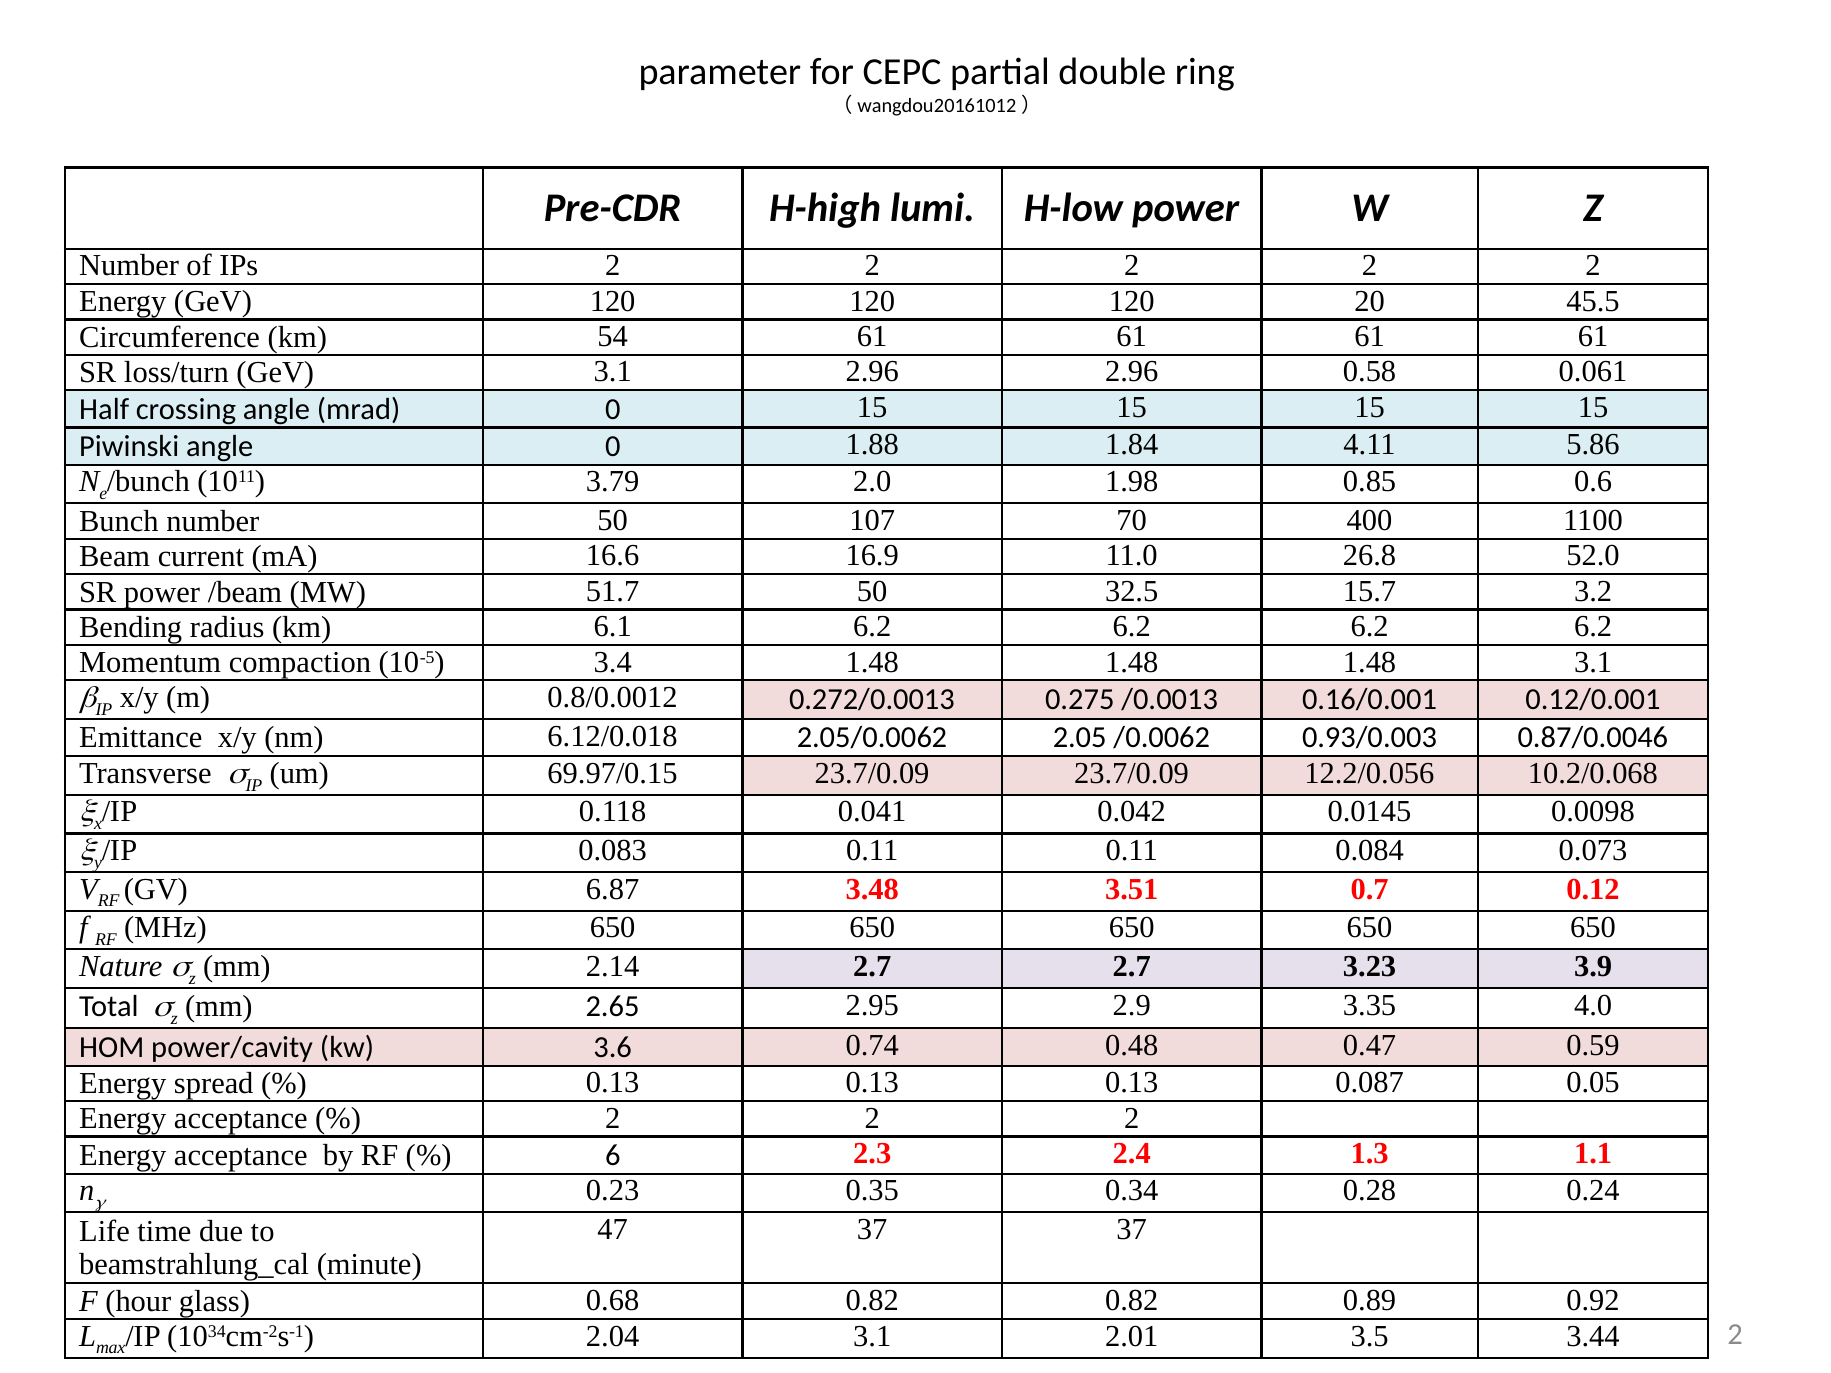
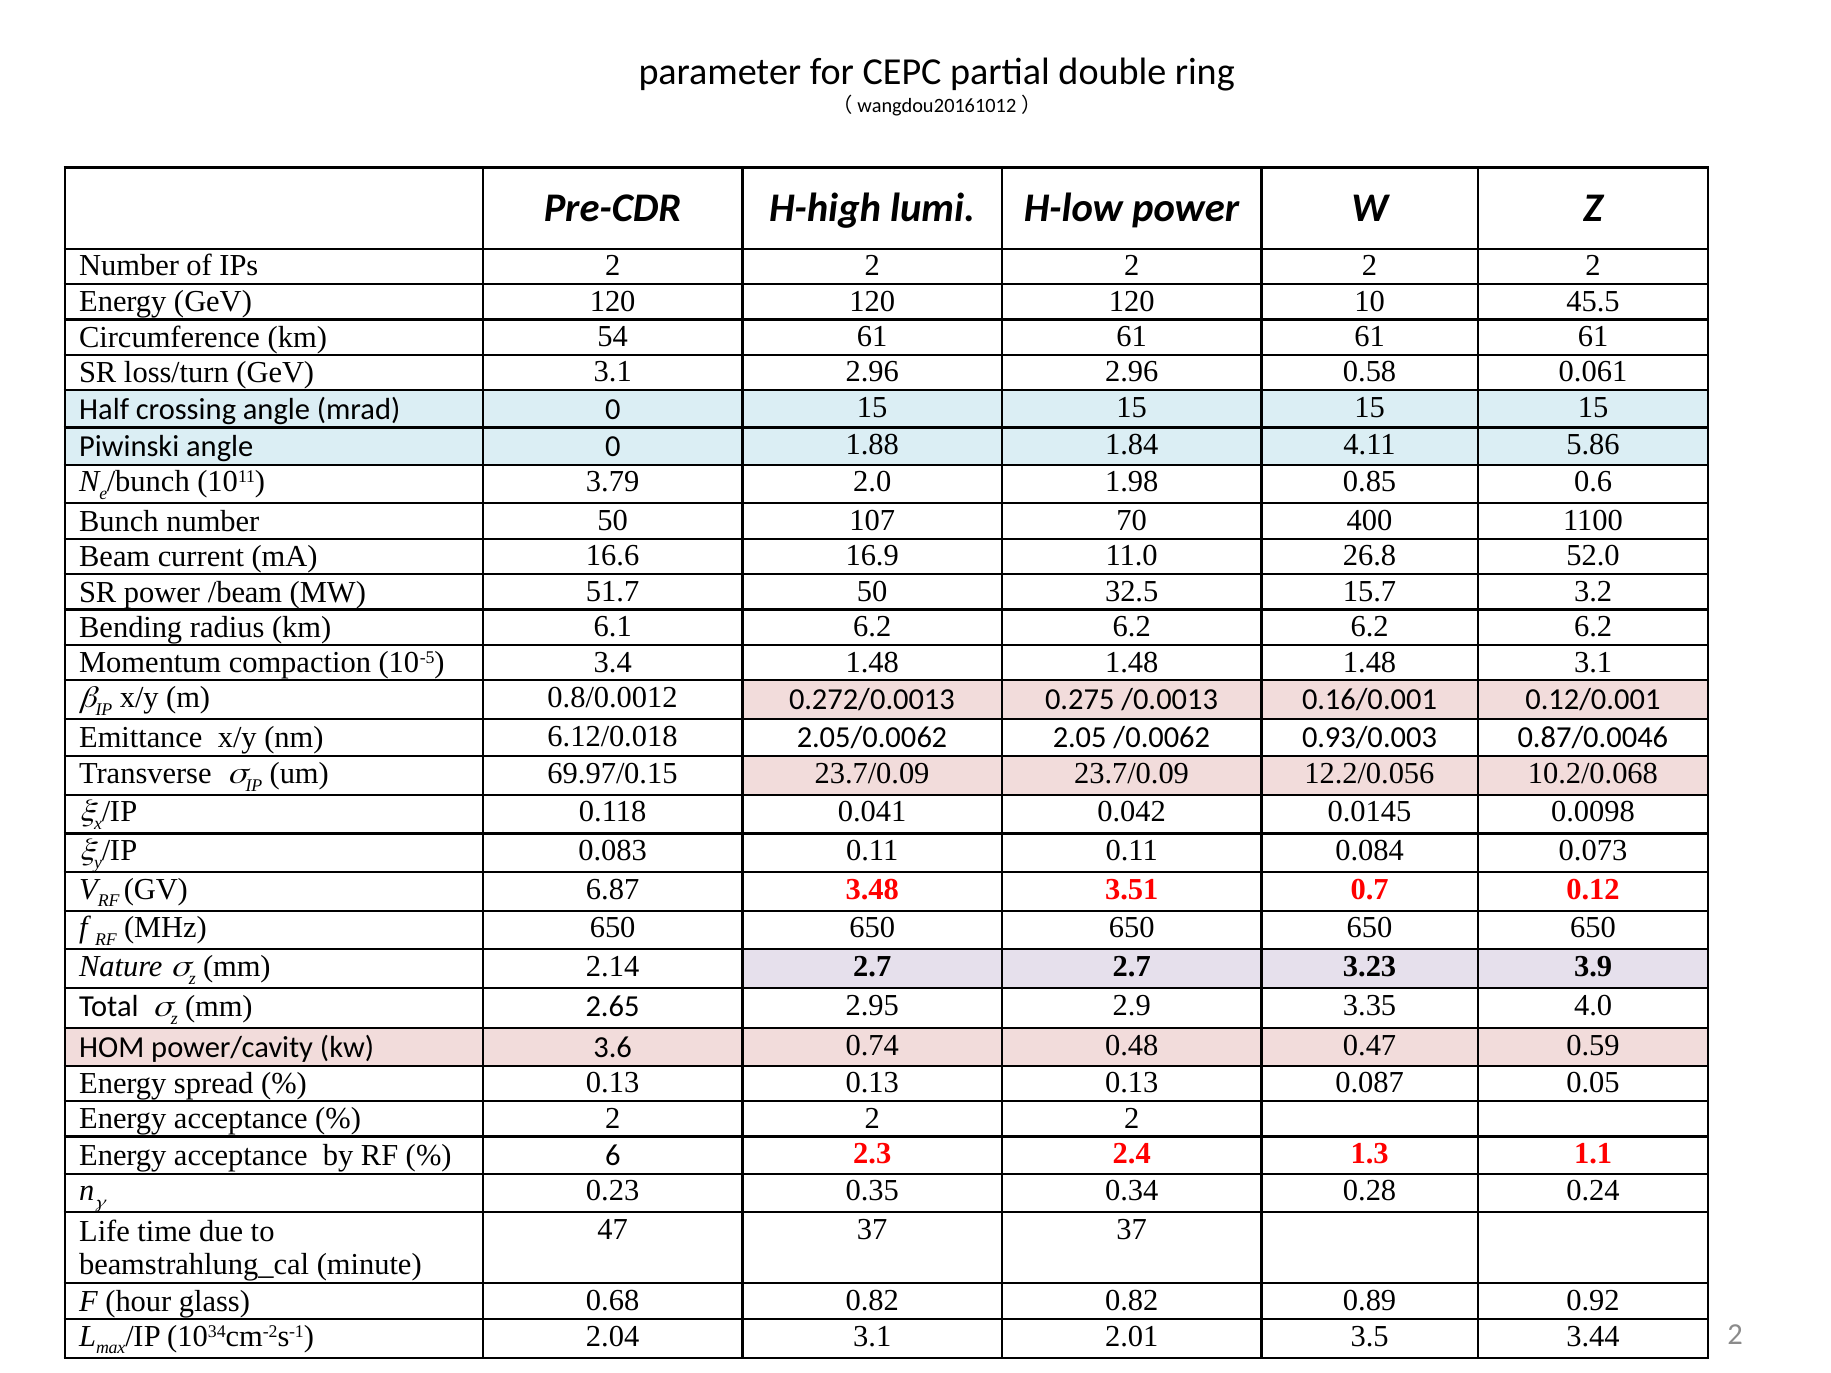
20: 20 -> 10
